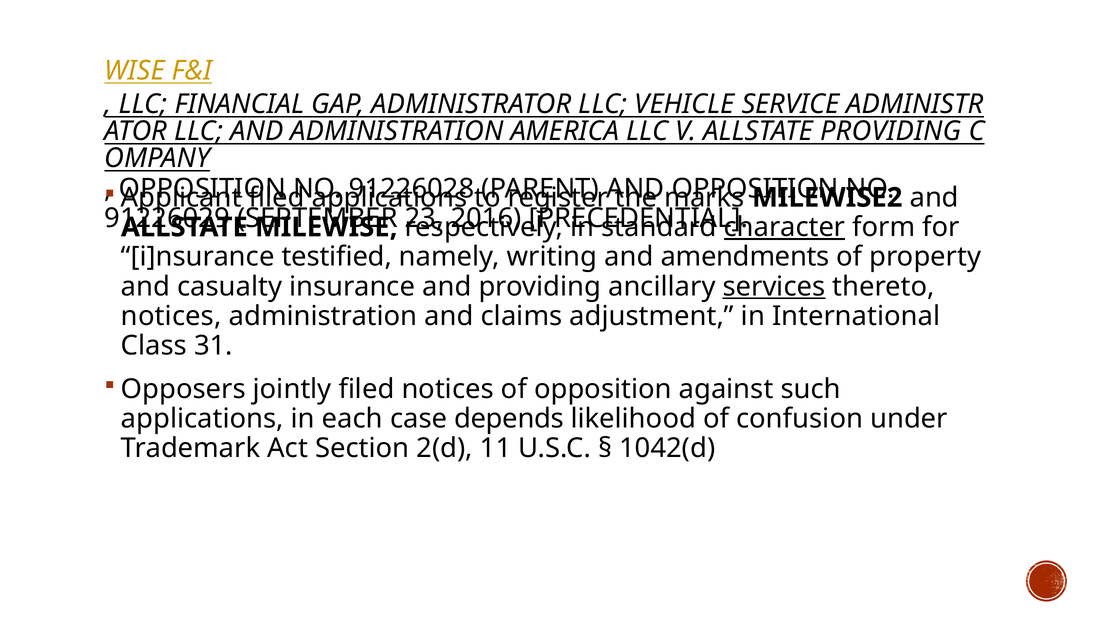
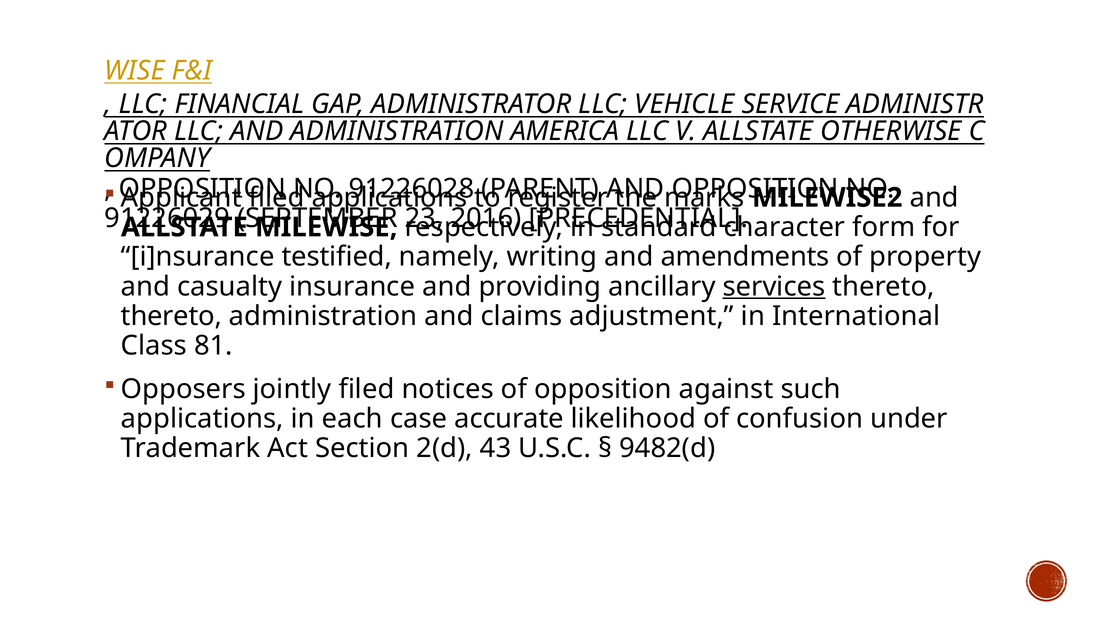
ALLSTATE PROVIDING: PROVIDING -> OTHERWISE
character underline: present -> none
notices at (171, 316): notices -> thereto
31: 31 -> 81
depends: depends -> accurate
11: 11 -> 43
1042(d: 1042(d -> 9482(d
